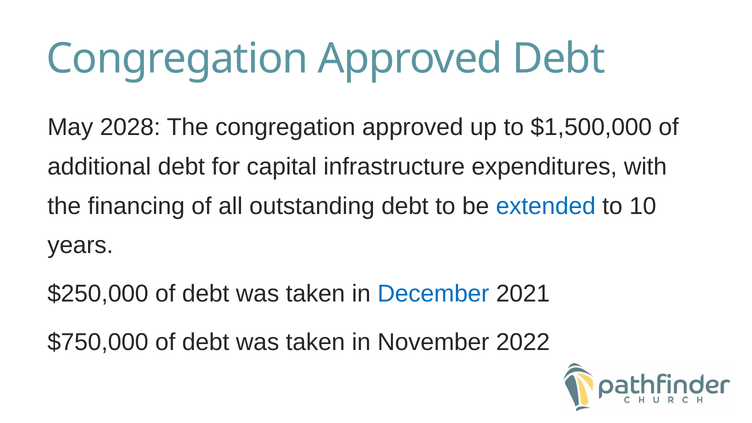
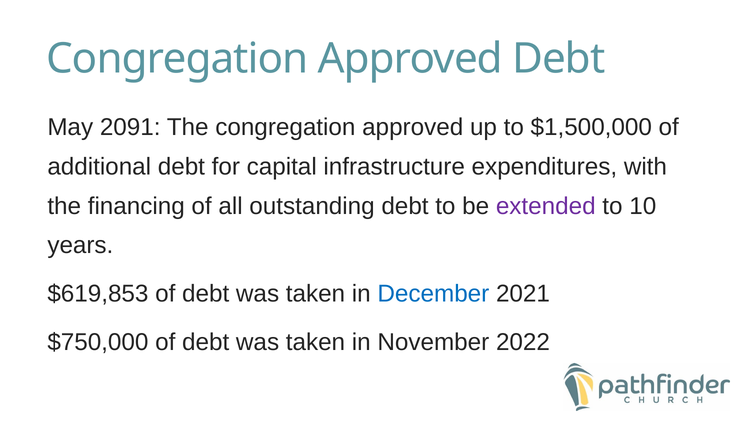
2028: 2028 -> 2091
extended colour: blue -> purple
$250,000: $250,000 -> $619,853
